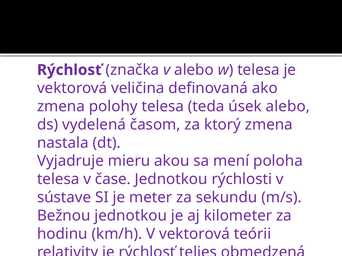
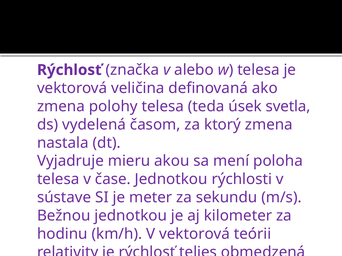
úsek alebo: alebo -> svetla
